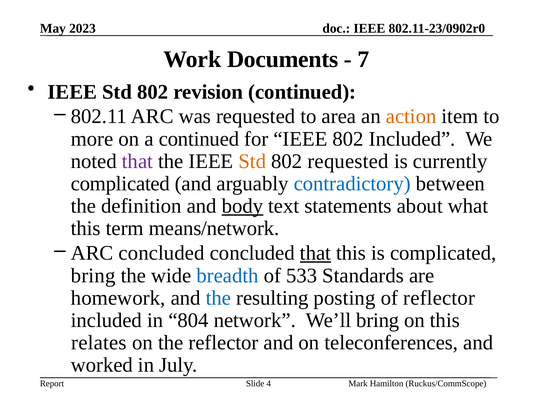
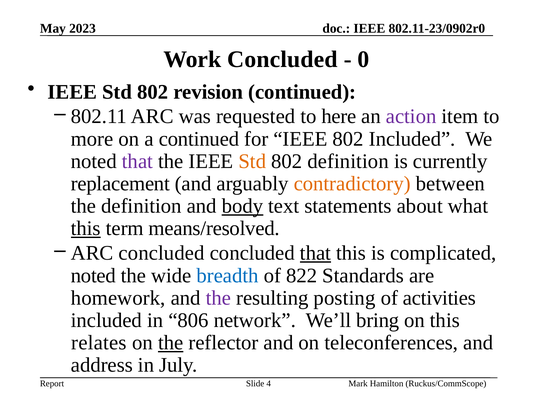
Work Documents: Documents -> Concluded
7: 7 -> 0
area: area -> here
action colour: orange -> purple
802 requested: requested -> definition
complicated at (120, 184): complicated -> replacement
contradictory colour: blue -> orange
this at (86, 228) underline: none -> present
means/network: means/network -> means/resolved
bring at (93, 275): bring -> noted
533: 533 -> 822
the at (218, 298) colour: blue -> purple
of reflector: reflector -> activities
804: 804 -> 806
the at (171, 343) underline: none -> present
worked: worked -> address
